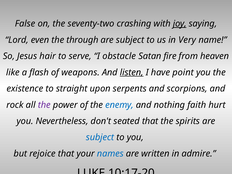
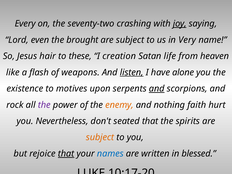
False: False -> Every
through: through -> brought
serve: serve -> these
obstacle: obstacle -> creation
fire: fire -> life
point: point -> alone
straight: straight -> motives
and at (157, 89) underline: none -> present
enemy colour: blue -> orange
subject at (100, 137) colour: blue -> orange
that at (66, 154) underline: none -> present
admire: admire -> blessed
